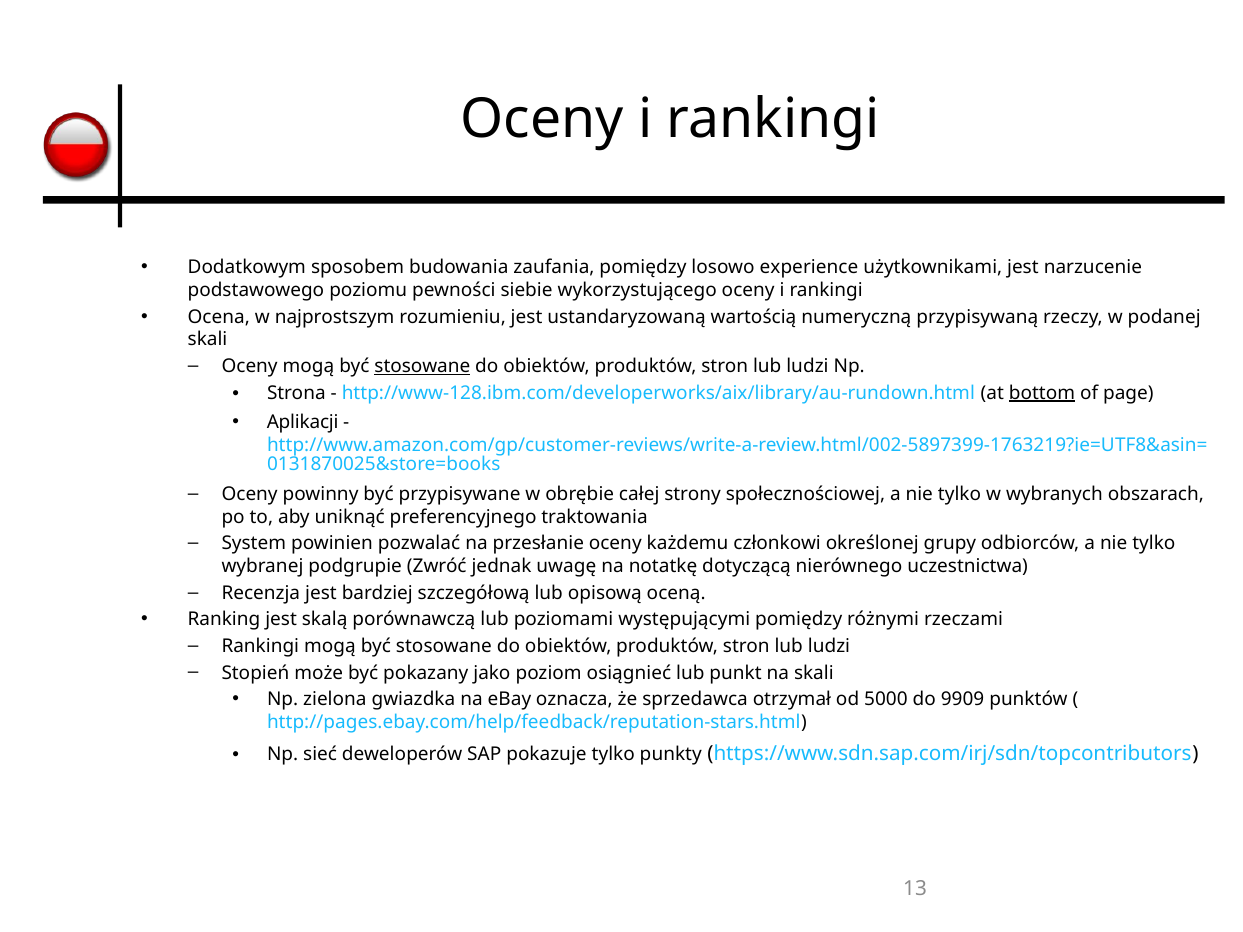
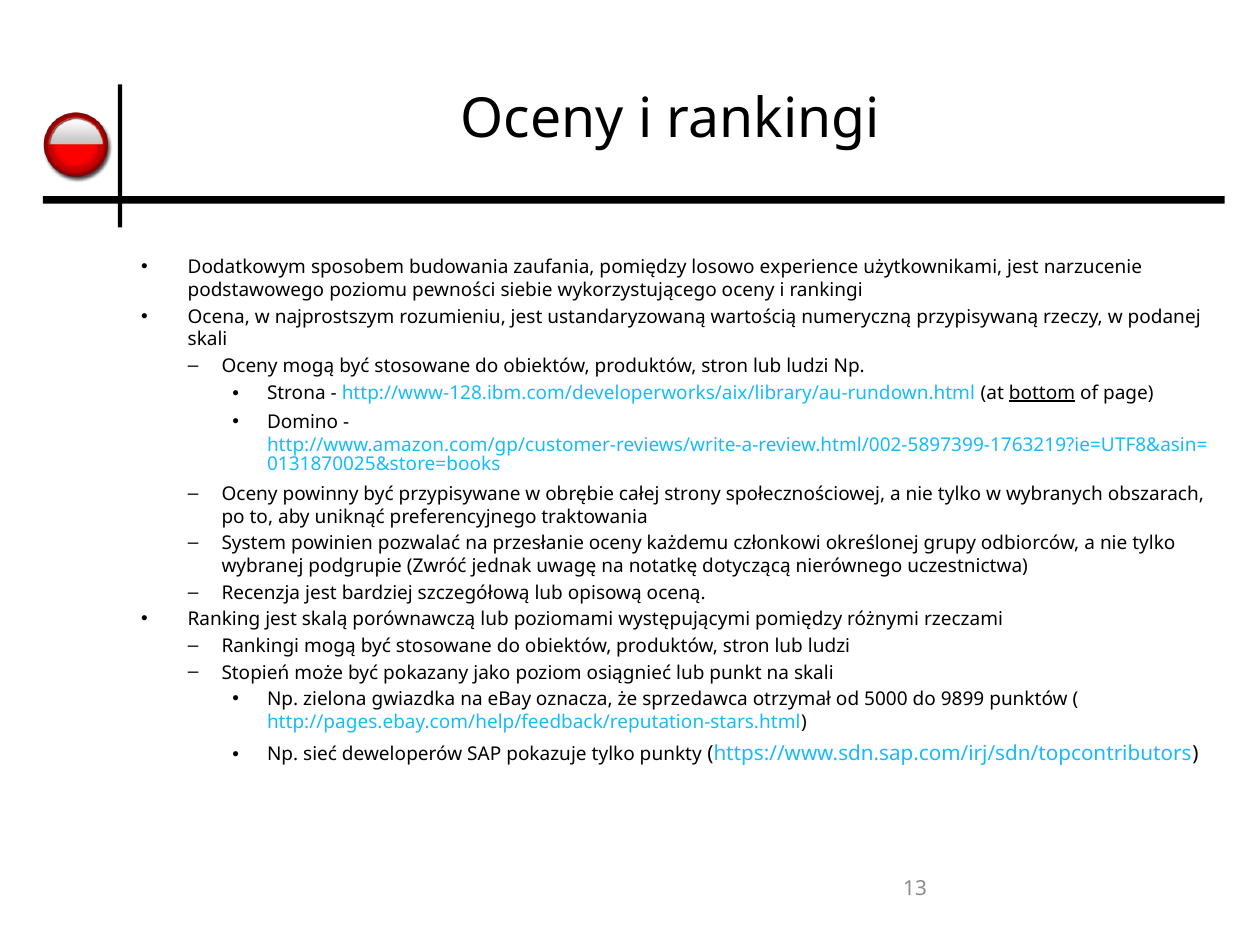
stosowane at (422, 366) underline: present -> none
Aplikacji: Aplikacji -> Domino
9909: 9909 -> 9899
